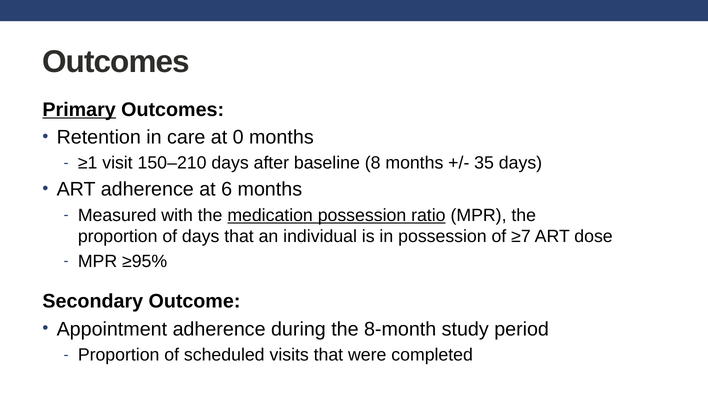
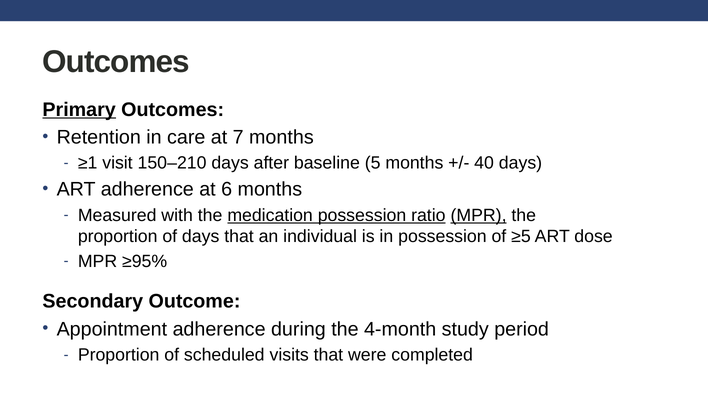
0: 0 -> 7
8: 8 -> 5
35: 35 -> 40
MPR at (479, 215) underline: none -> present
≥7: ≥7 -> ≥5
8-month: 8-month -> 4-month
